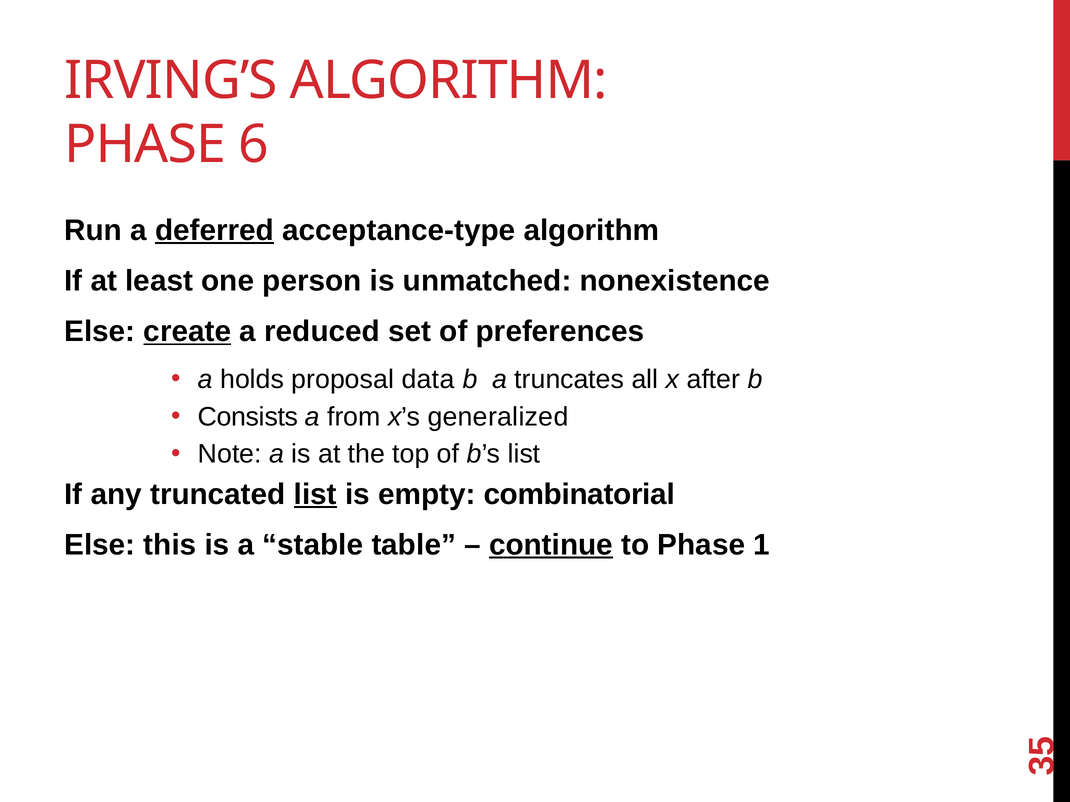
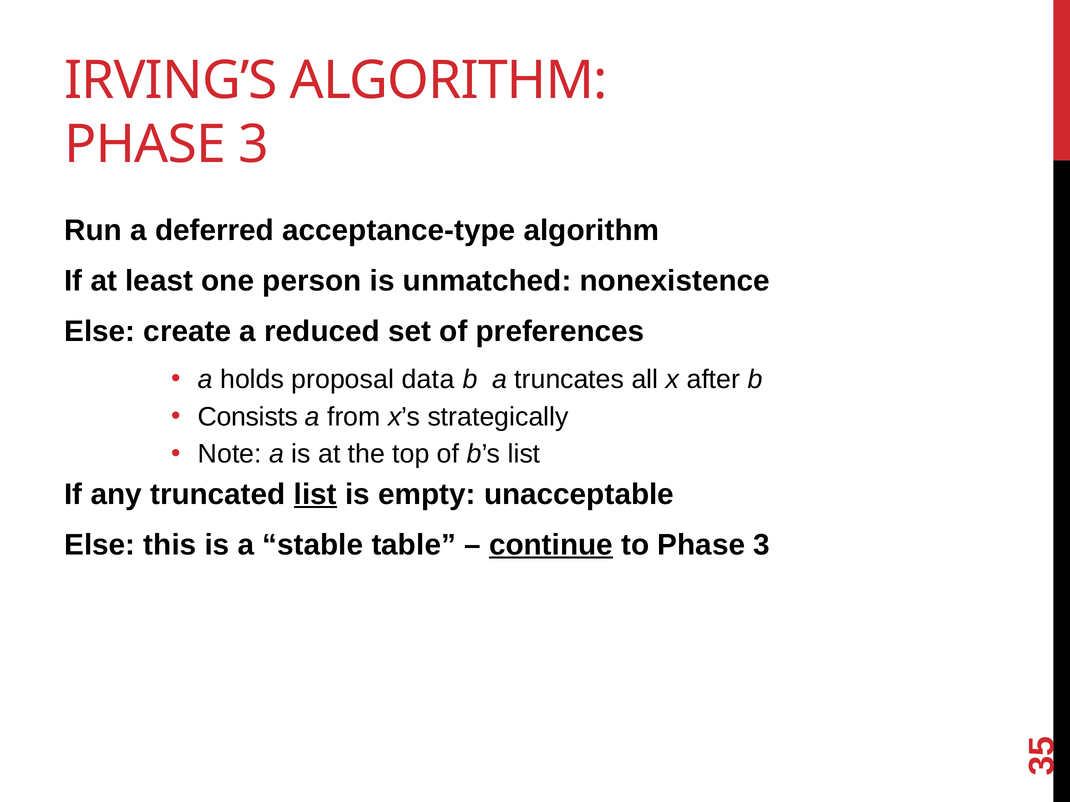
6 at (253, 145): 6 -> 3
deferred underline: present -> none
create underline: present -> none
generalized: generalized -> strategically
combinatorial: combinatorial -> unacceptable
to Phase 1: 1 -> 3
